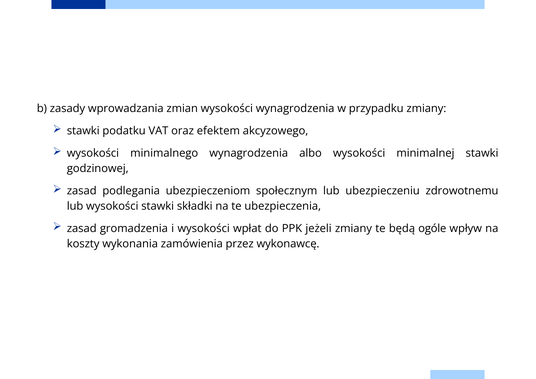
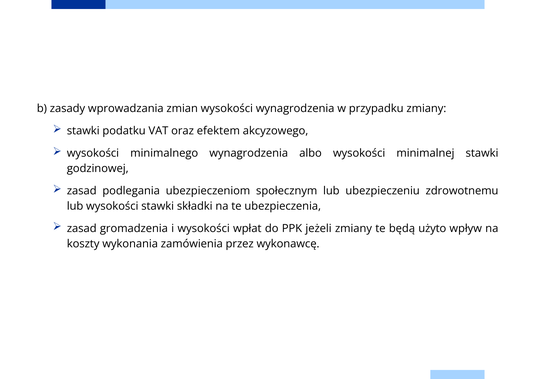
ogóle: ogóle -> użyto
